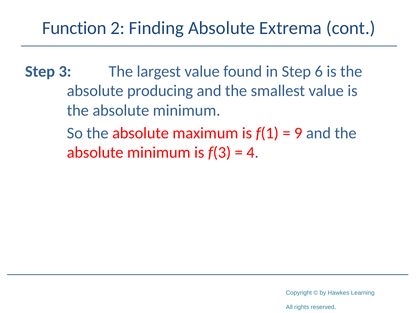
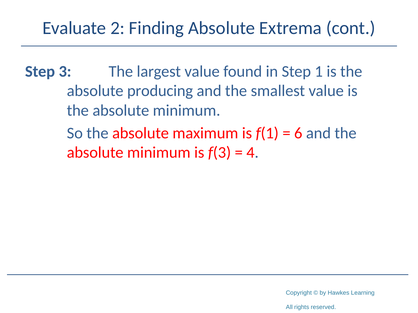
Function: Function -> Evaluate
6: 6 -> 1
9: 9 -> 6
